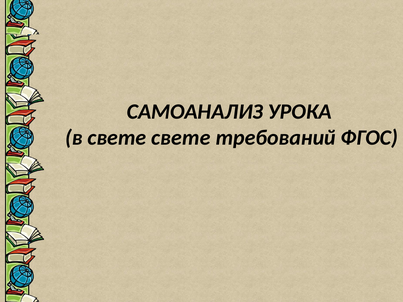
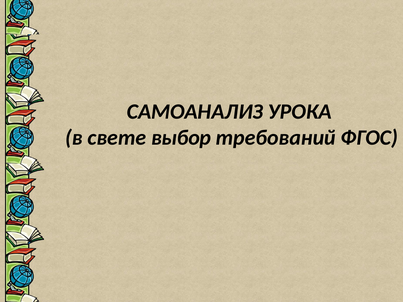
свете свете: свете -> выбор
